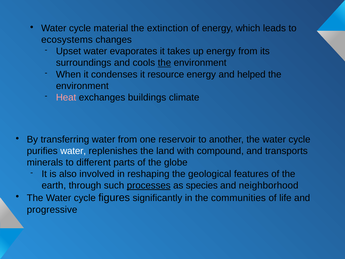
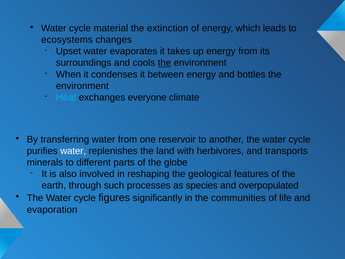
resource: resource -> between
helped: helped -> bottles
Heat colour: pink -> light blue
buildings: buildings -> everyone
compound: compound -> herbivores
processes underline: present -> none
neighborhood: neighborhood -> overpopulated
progressive: progressive -> evaporation
